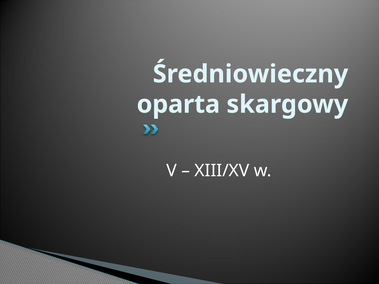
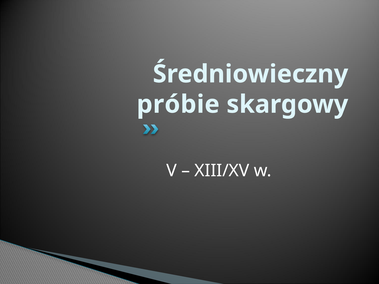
oparta: oparta -> próbie
